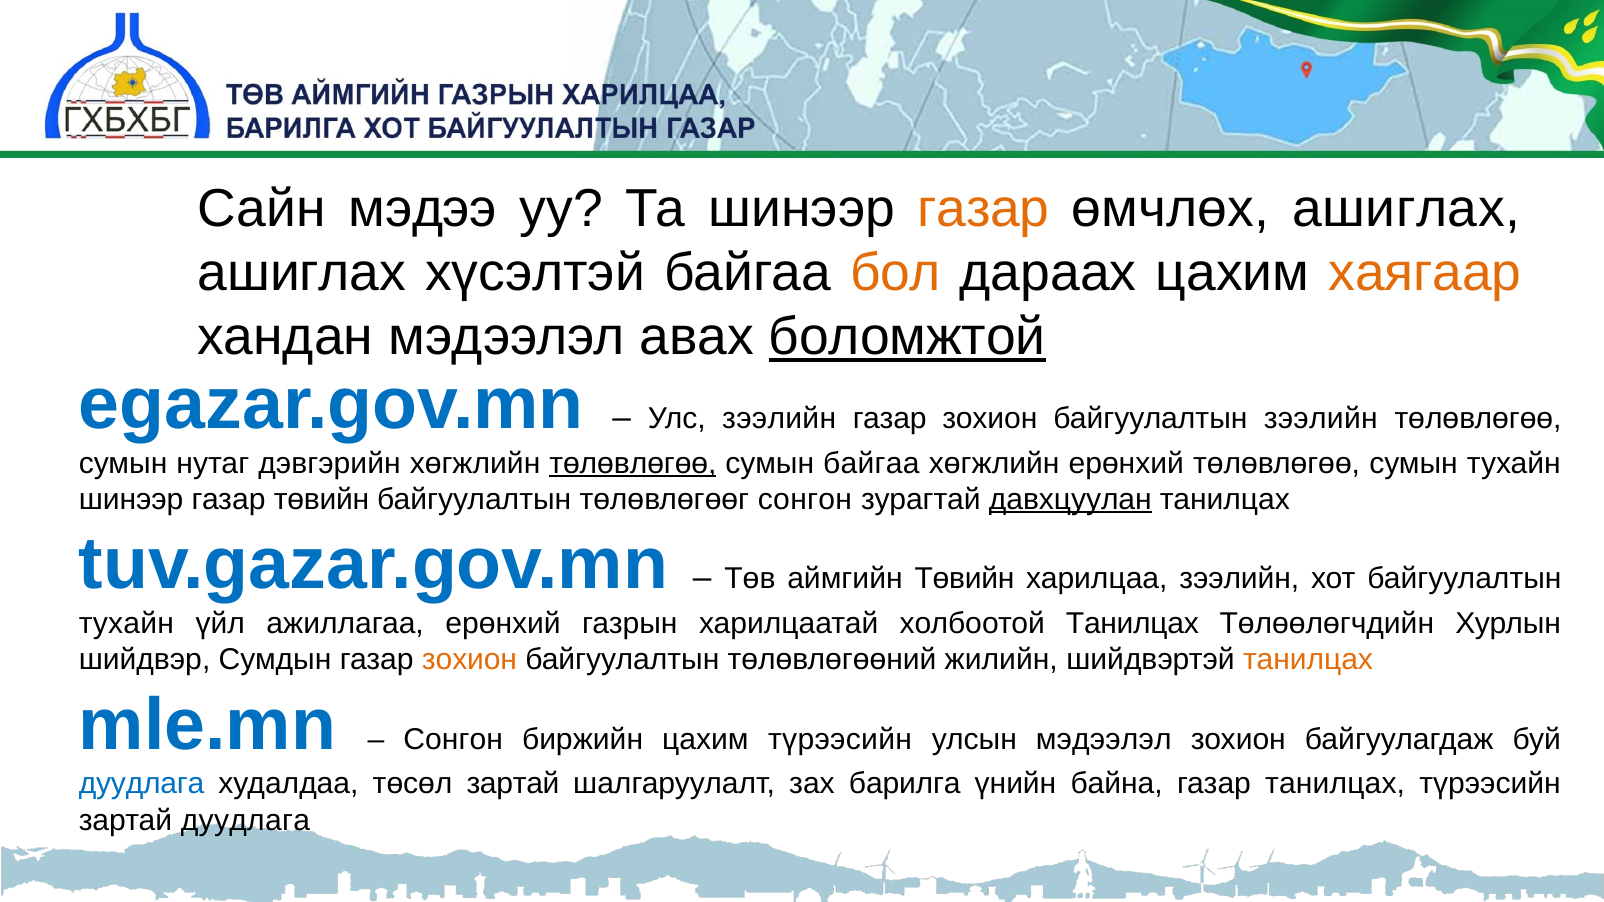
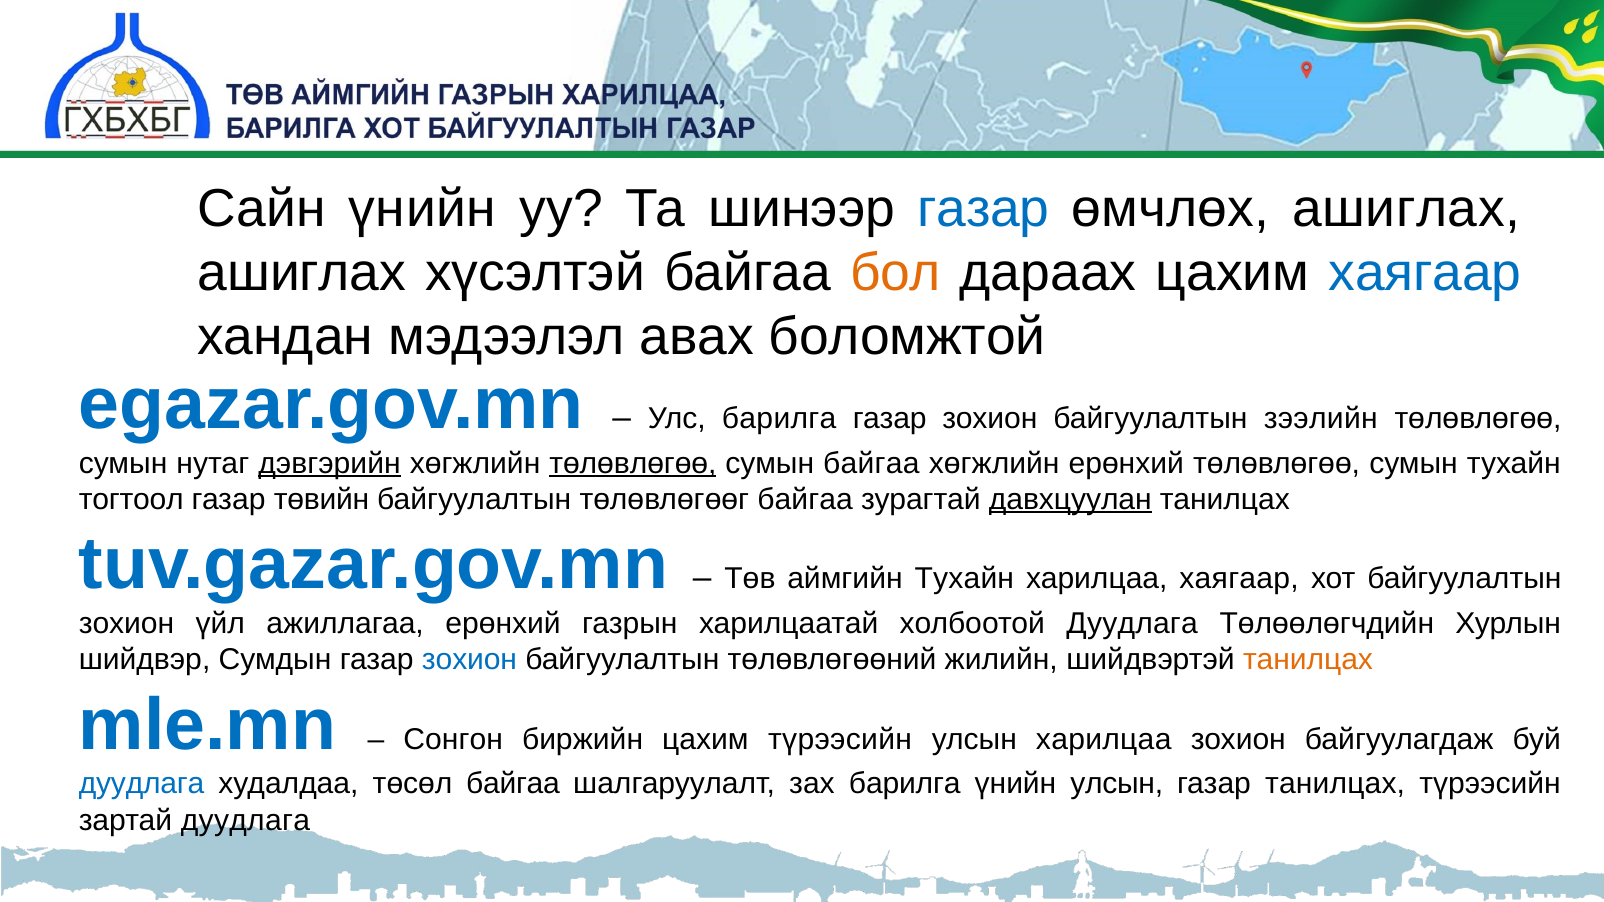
Сайн мэдээ: мэдээ -> үнийн
газар at (984, 209) colour: orange -> blue
хаягаар at (1425, 273) colour: orange -> blue
боломжтой underline: present -> none
Улс зээлийн: зээлийн -> барилга
дэвгэрийн underline: none -> present
шинээр at (131, 500): шинээр -> тогтоол
төлөвлөгөөг сонгон: сонгон -> байгаа
аймгийн Төвийн: Төвийн -> Тухайн
харилцаа зээлийн: зээлийн -> хаягаар
тухайн at (126, 624): тухайн -> зохион
холбоотой Танилцах: Танилцах -> Дуудлага
зохион at (470, 660) colour: orange -> blue
улсын мэдээлэл: мэдээлэл -> харилцаа
төсөл зартай: зартай -> байгаа
үнийн байна: байна -> улсын
